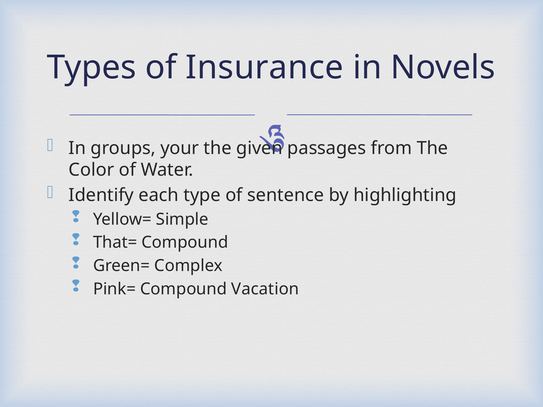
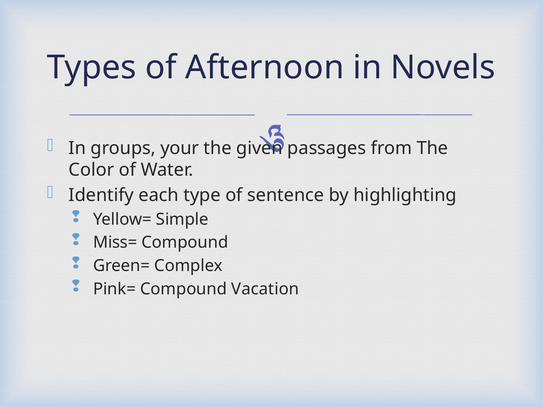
Insurance: Insurance -> Afternoon
That=: That= -> Miss=
